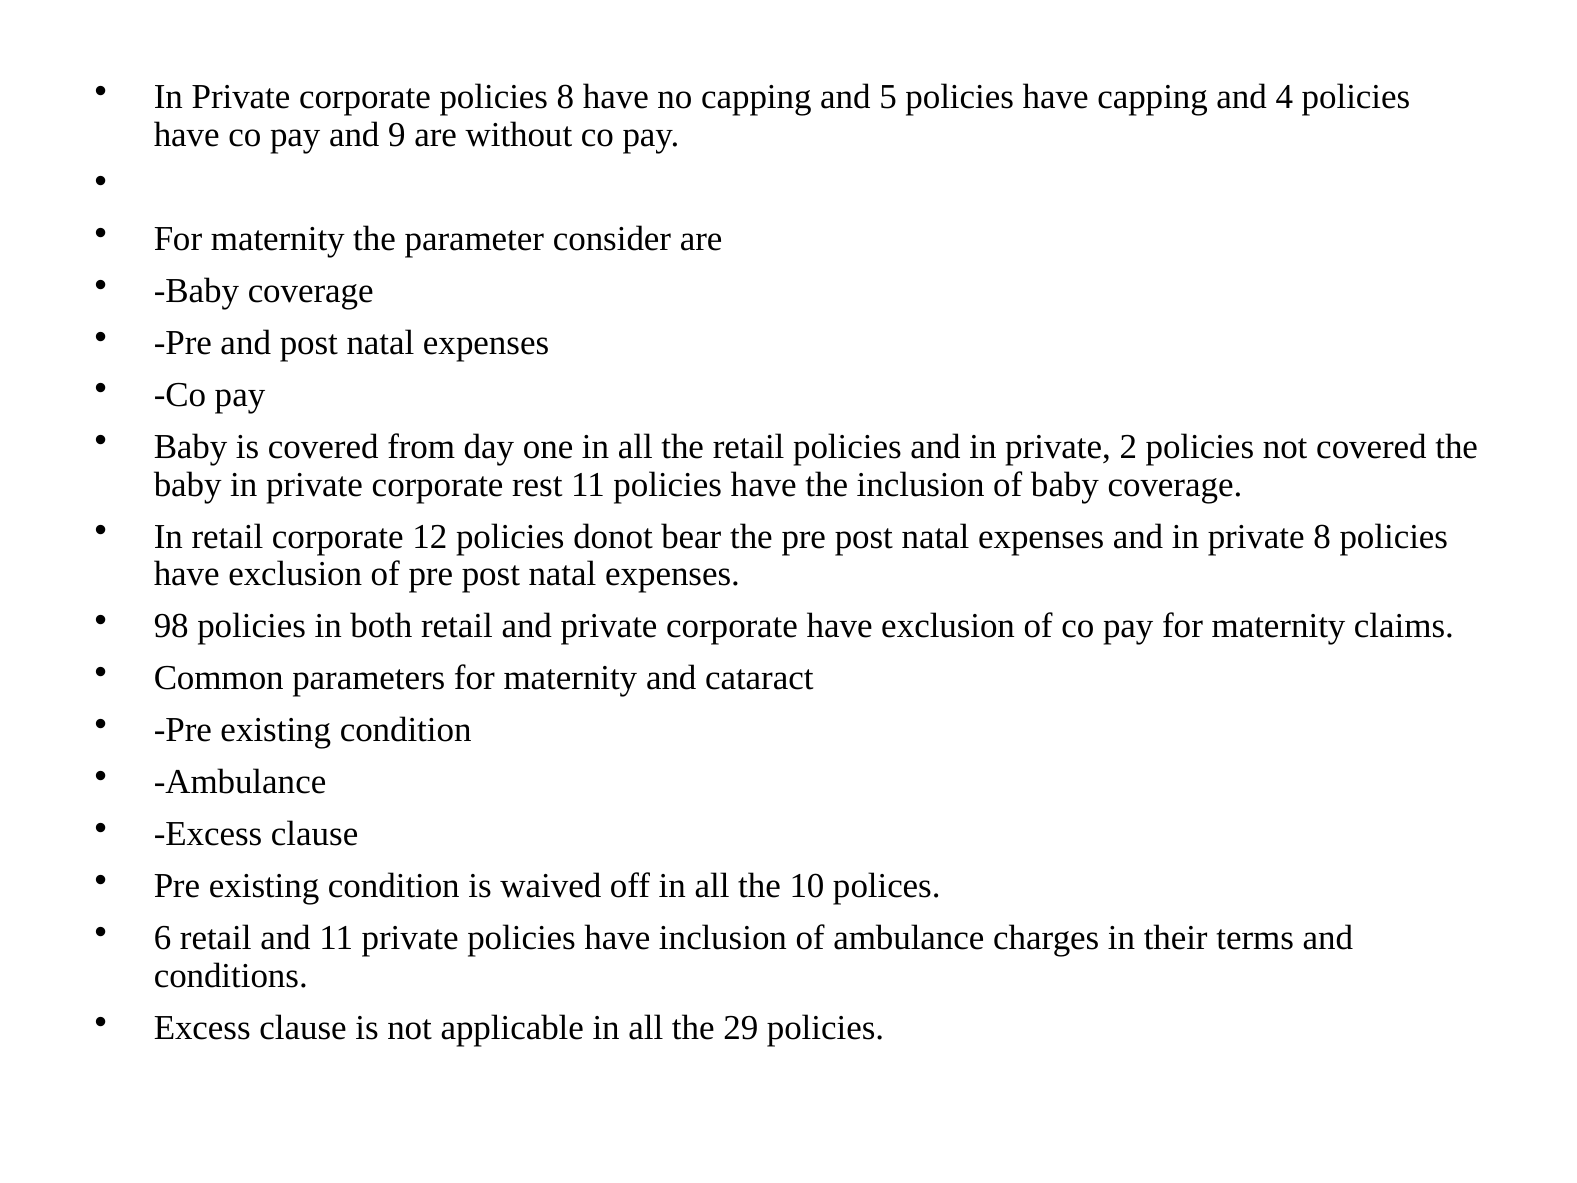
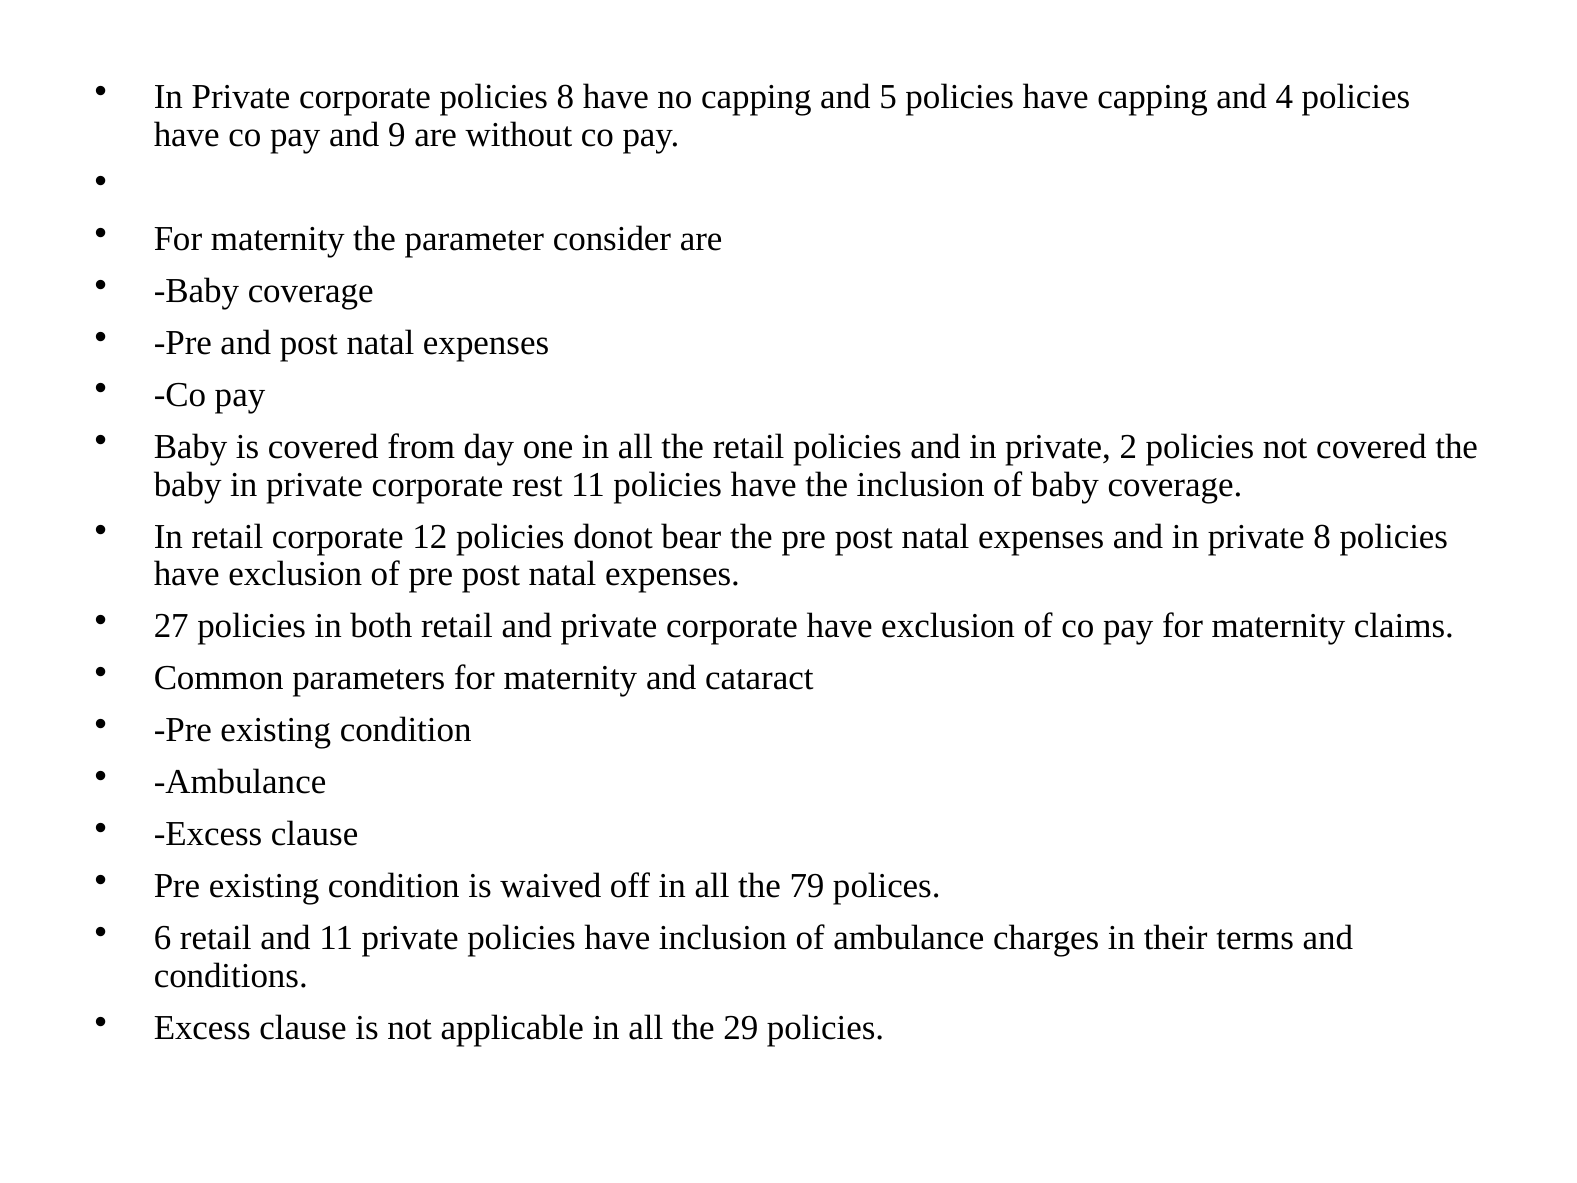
98: 98 -> 27
10: 10 -> 79
